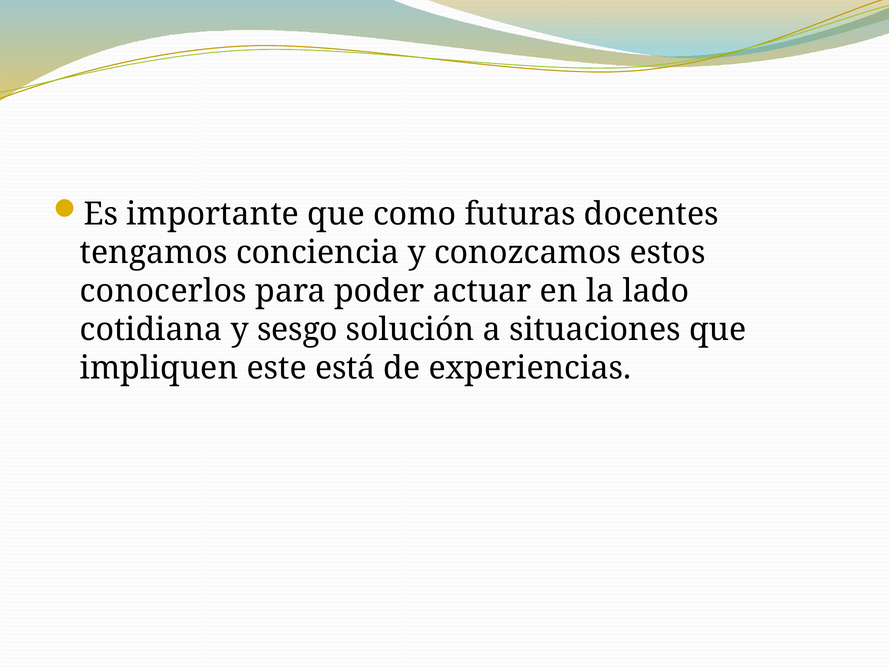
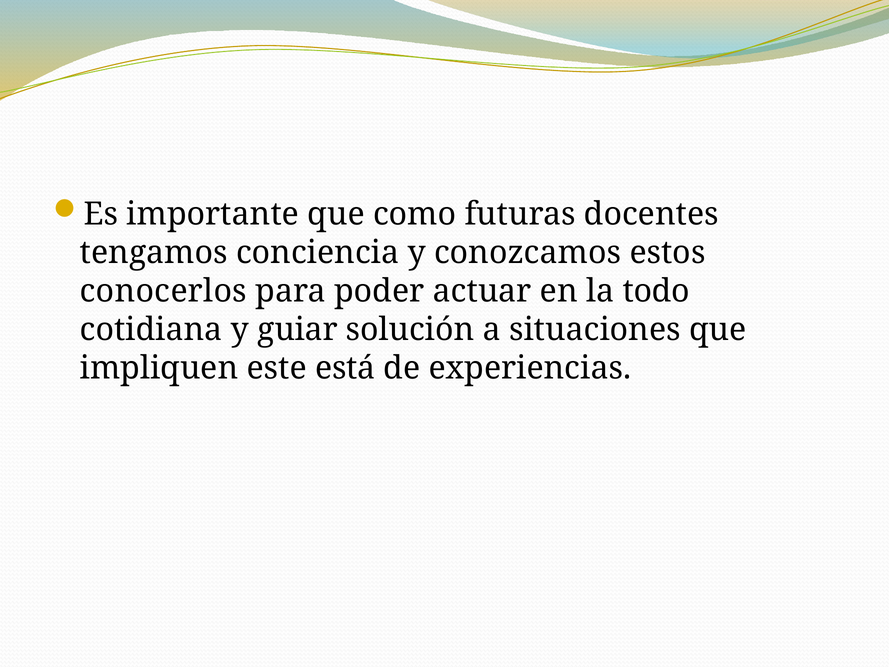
lado: lado -> todo
sesgo: sesgo -> guiar
